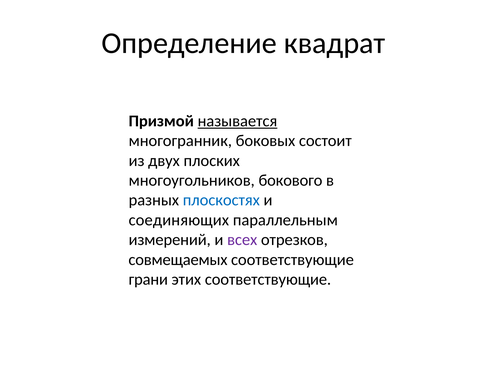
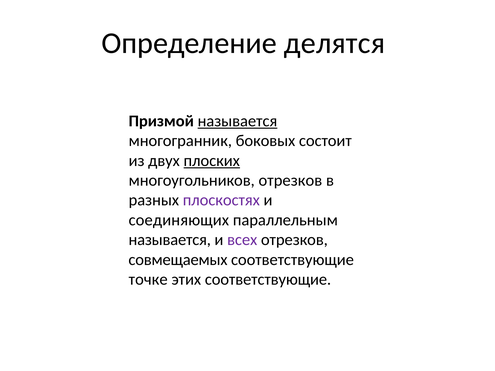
квадрат: квадрат -> делятся
плоских underline: none -> present
многоугольников бокового: бокового -> отрезков
плоскостях colour: blue -> purple
измерений at (170, 240): измерений -> называется
грани: грани -> точке
